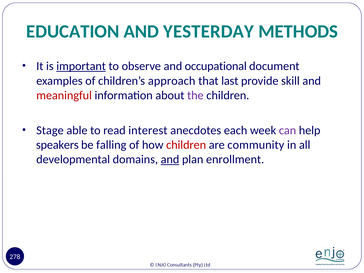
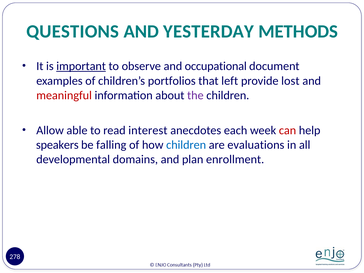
EDUCATION: EDUCATION -> QUESTIONS
approach: approach -> portfolios
last: last -> left
skill: skill -> lost
Stage: Stage -> Allow
can colour: purple -> red
children at (186, 145) colour: red -> blue
community: community -> evaluations
and at (170, 159) underline: present -> none
